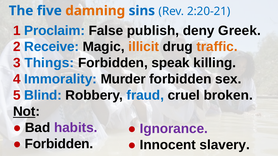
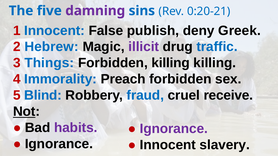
damning colour: orange -> purple
2:20-21: 2:20-21 -> 0:20-21
1 Proclaim: Proclaim -> Innocent
Receive: Receive -> Hebrew
illicit colour: orange -> purple
traffic colour: orange -> blue
Forbidden speak: speak -> killing
Murder: Murder -> Preach
broken: broken -> receive
Forbidden at (59, 144): Forbidden -> Ignorance
